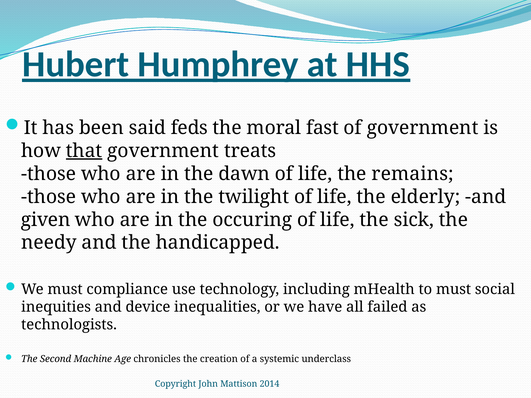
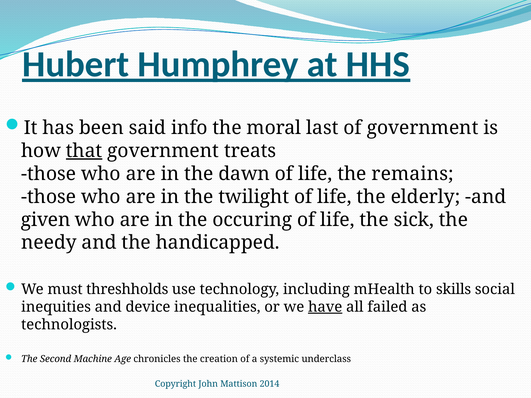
feds: feds -> info
fast: fast -> last
compliance: compliance -> threshholds
to must: must -> skills
have underline: none -> present
